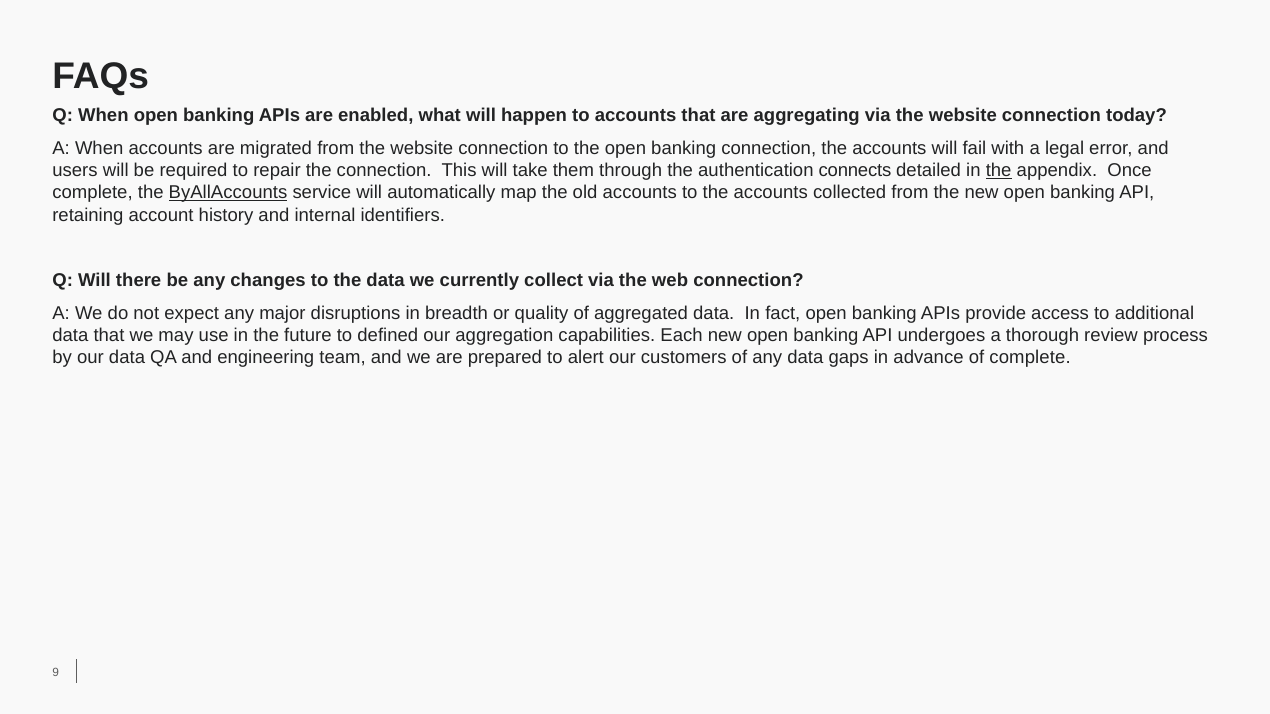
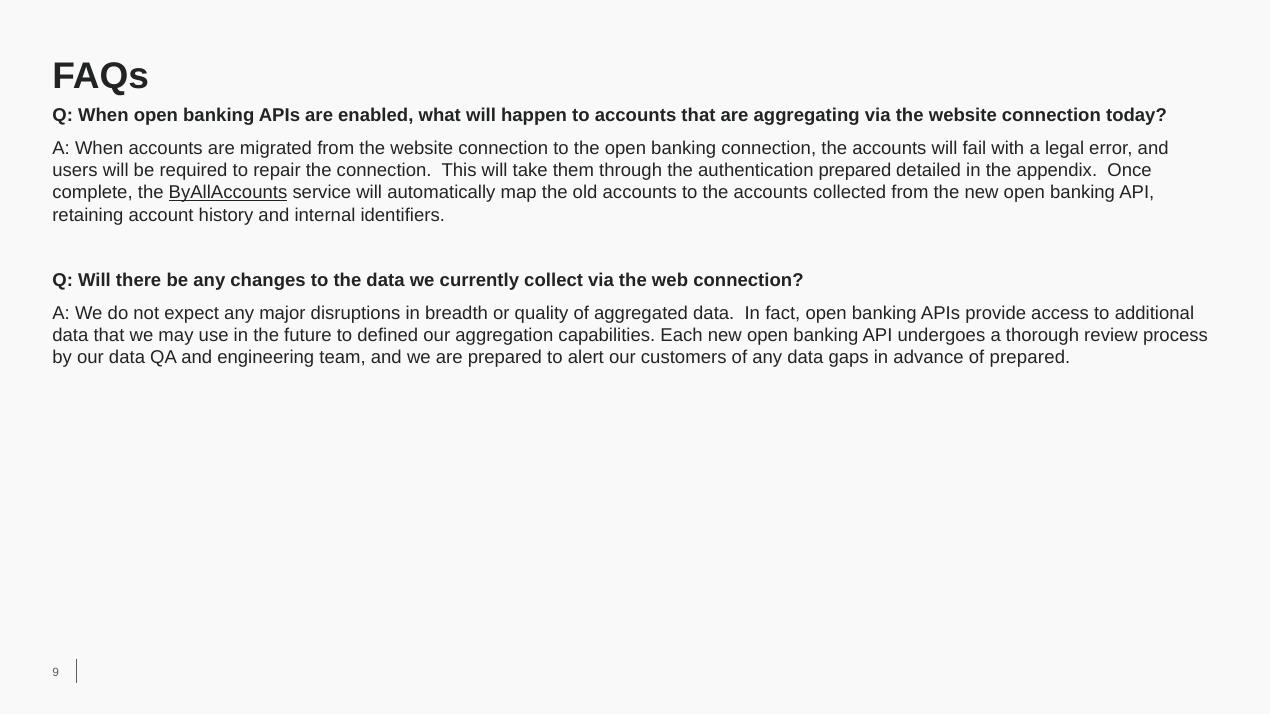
authentication connects: connects -> prepared
the at (999, 171) underline: present -> none
of complete: complete -> prepared
